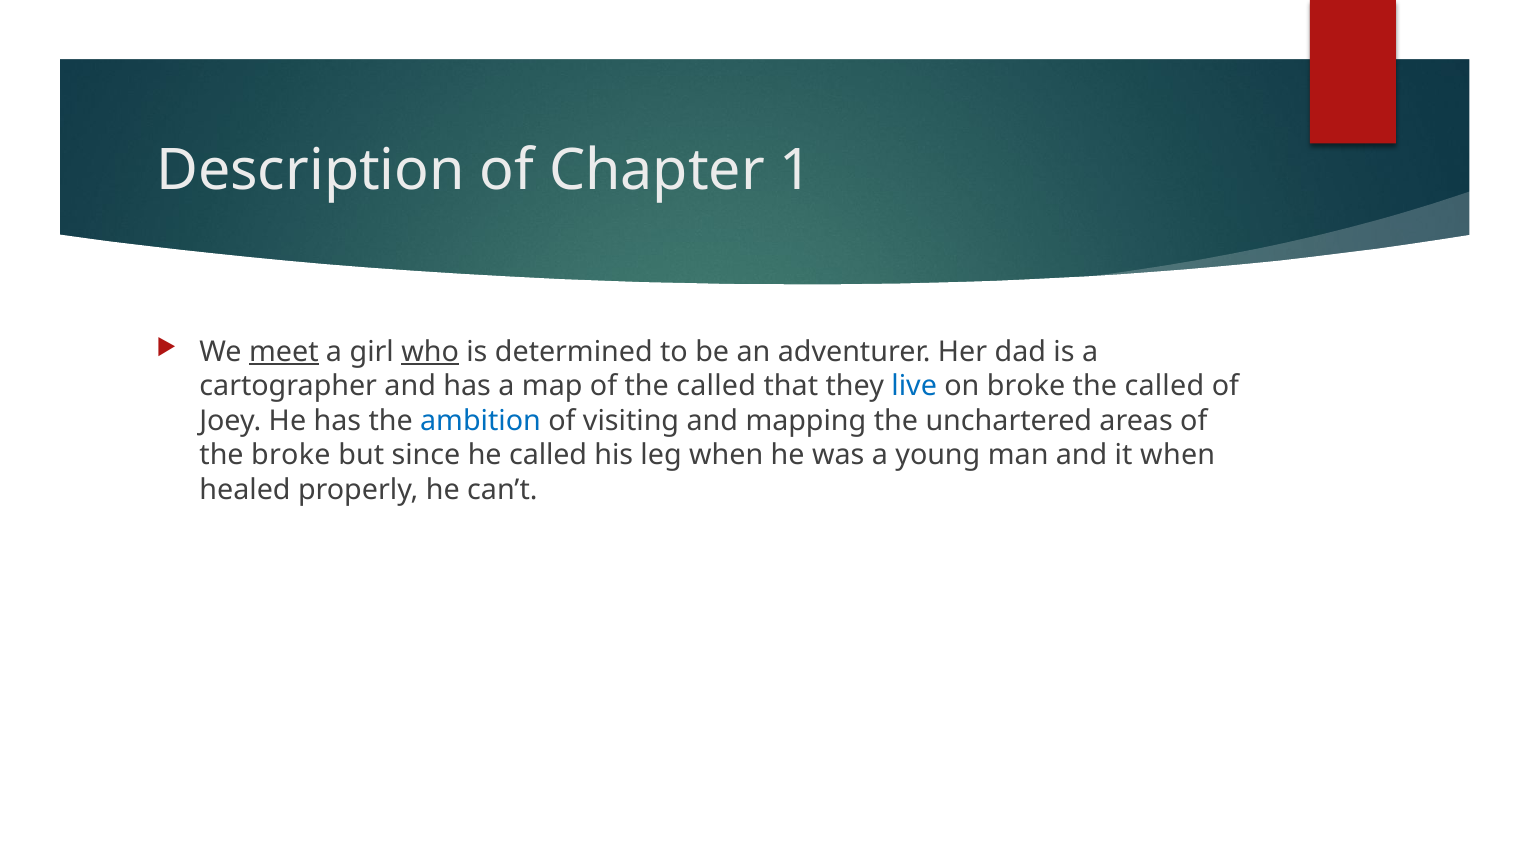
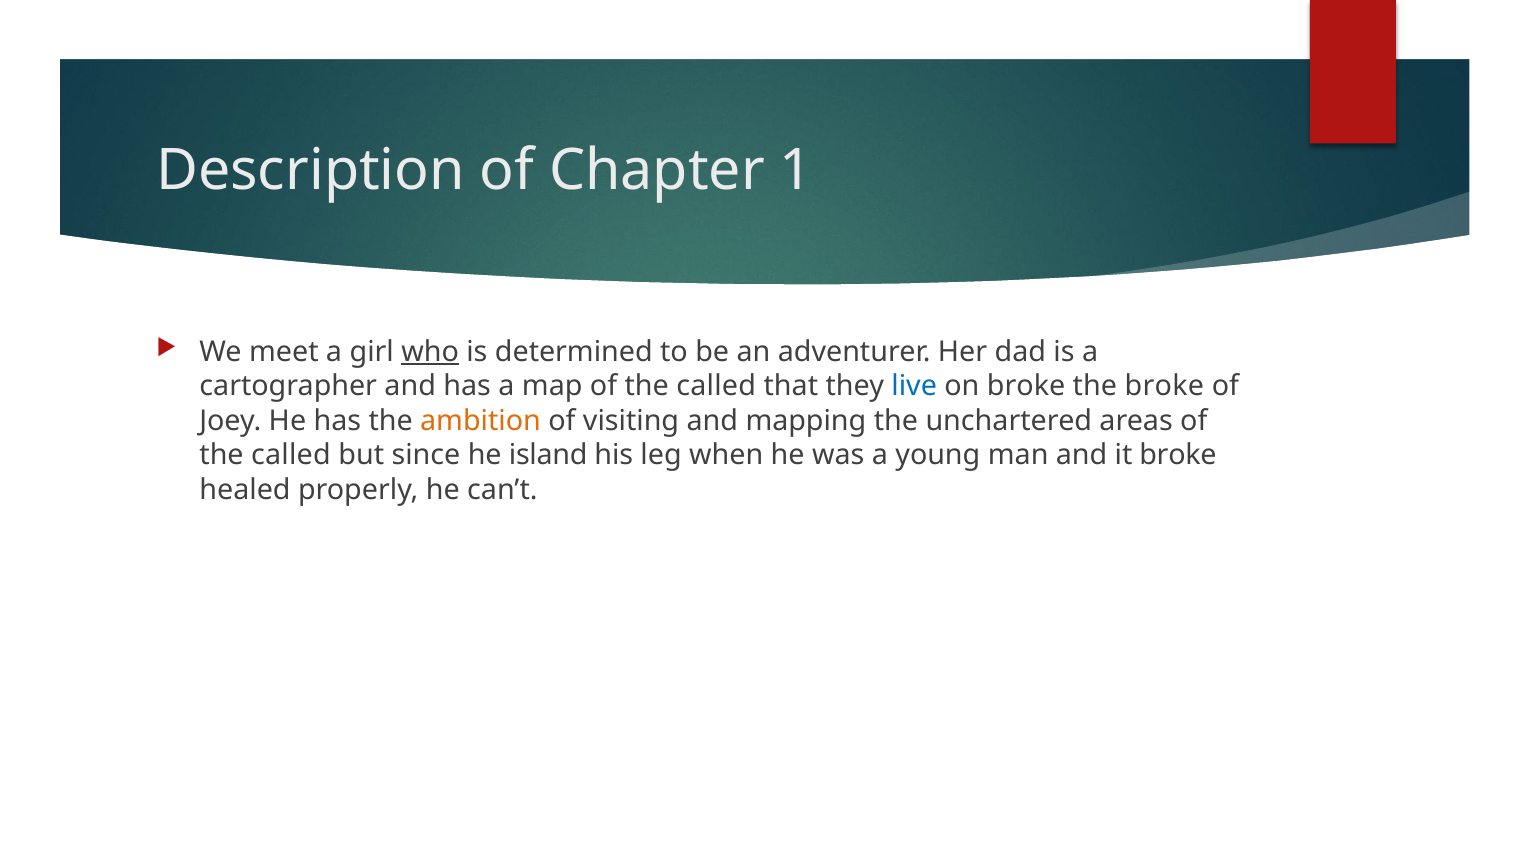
meet underline: present -> none
called at (1164, 386): called -> broke
ambition colour: blue -> orange
broke at (291, 455): broke -> called
he called: called -> island
it when: when -> broke
